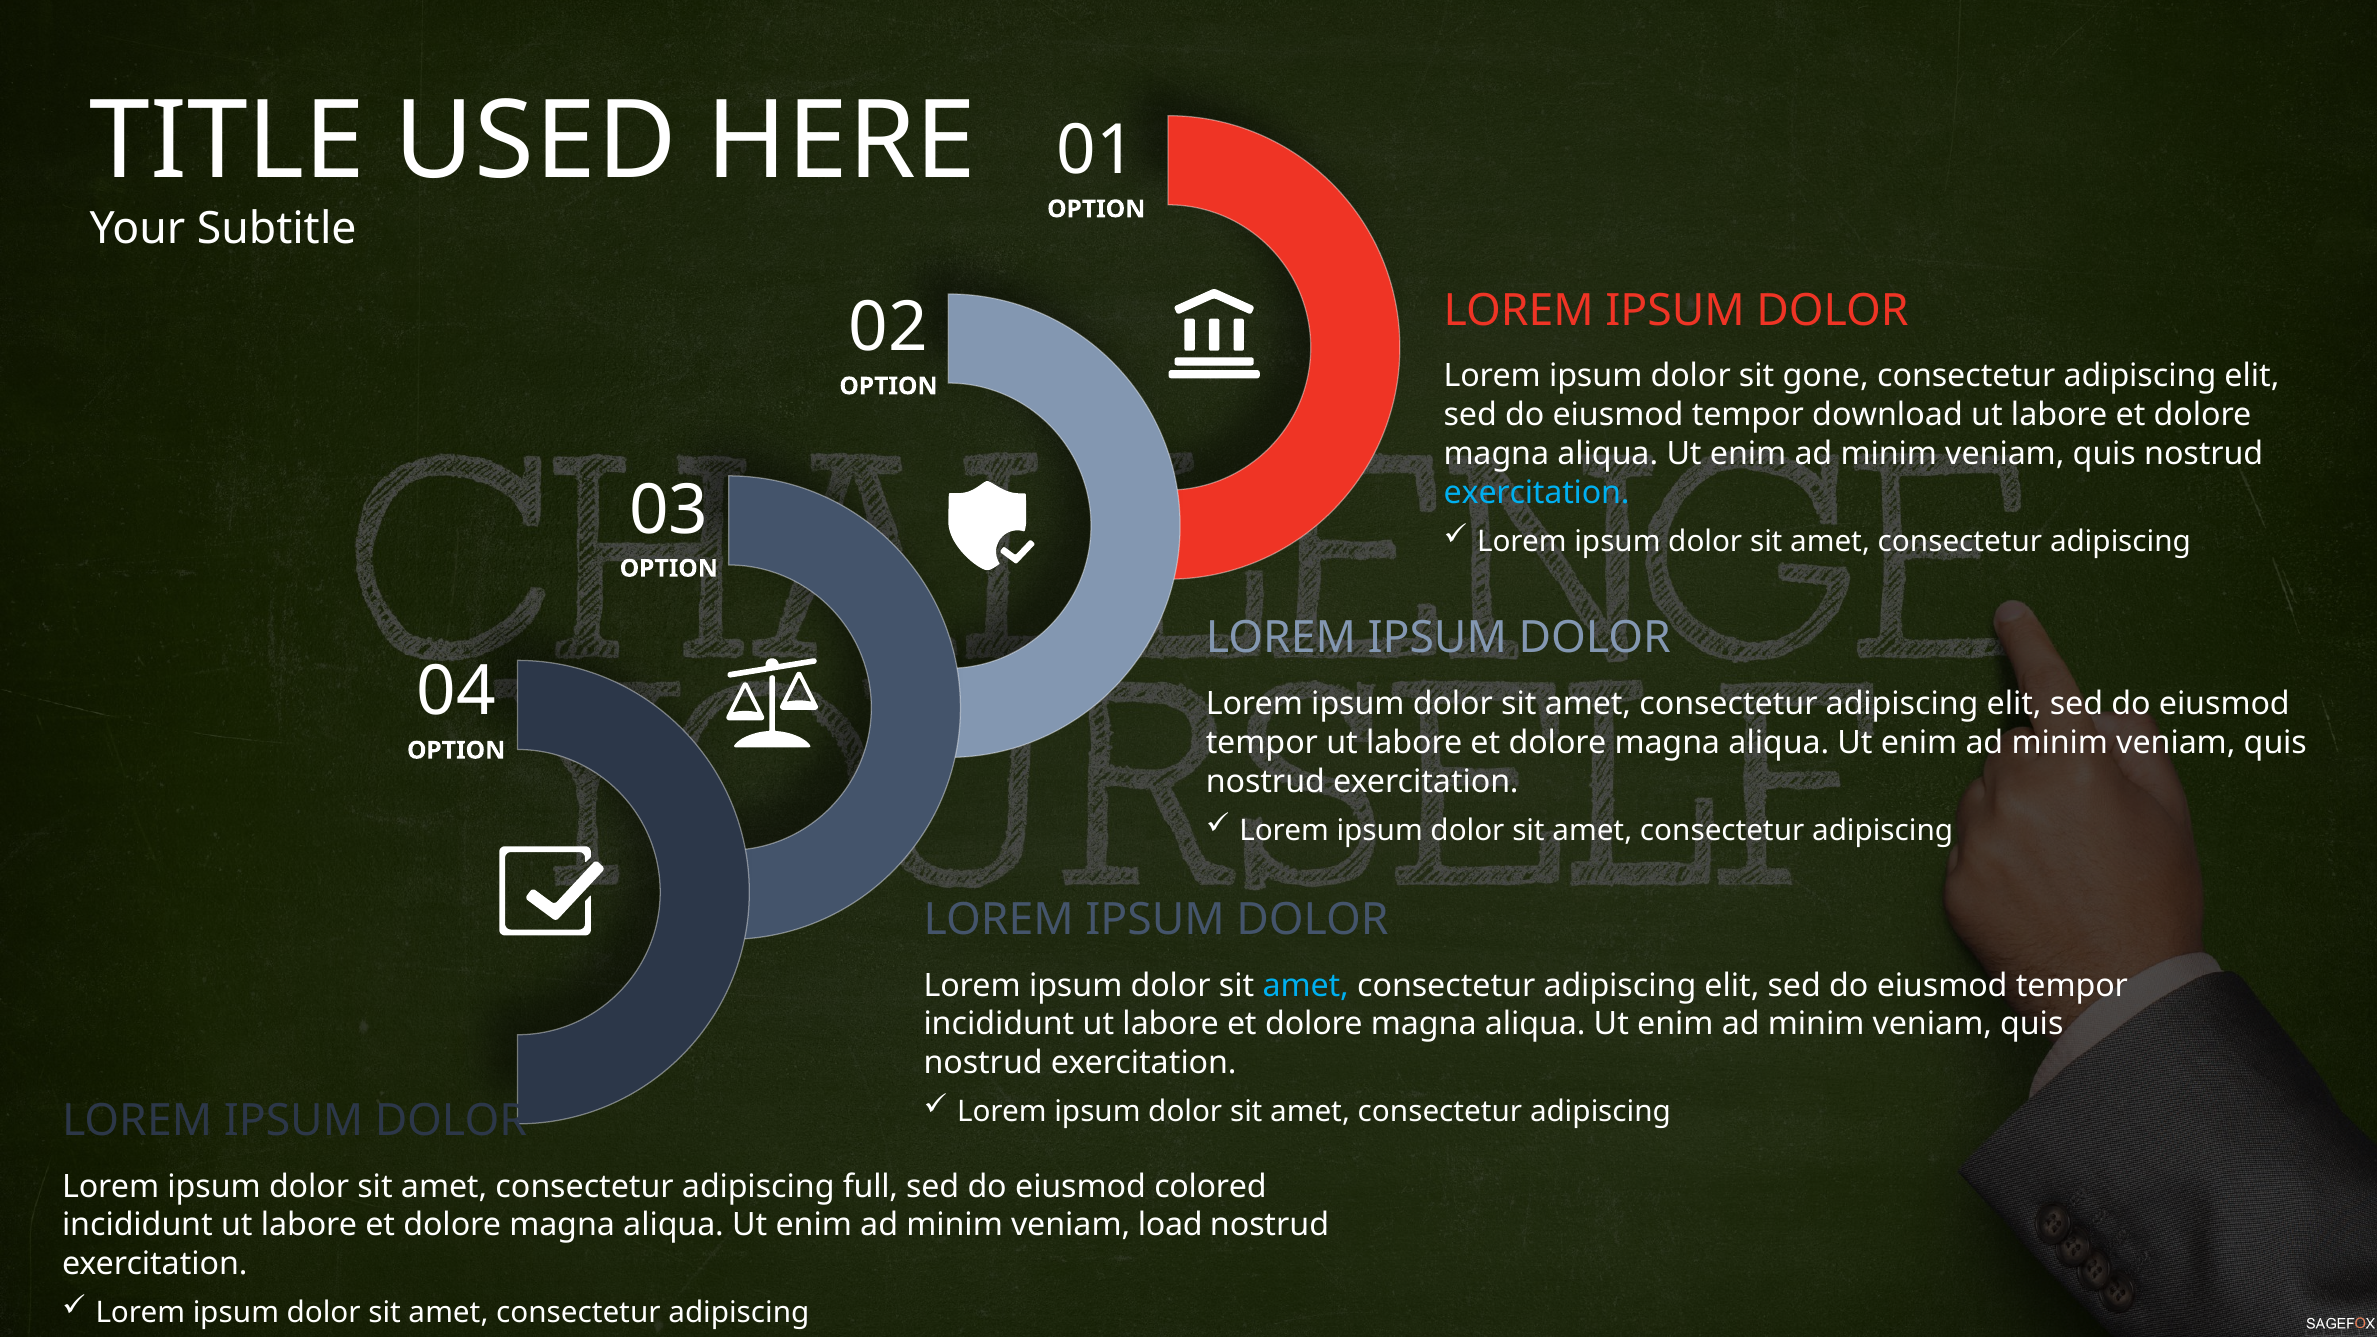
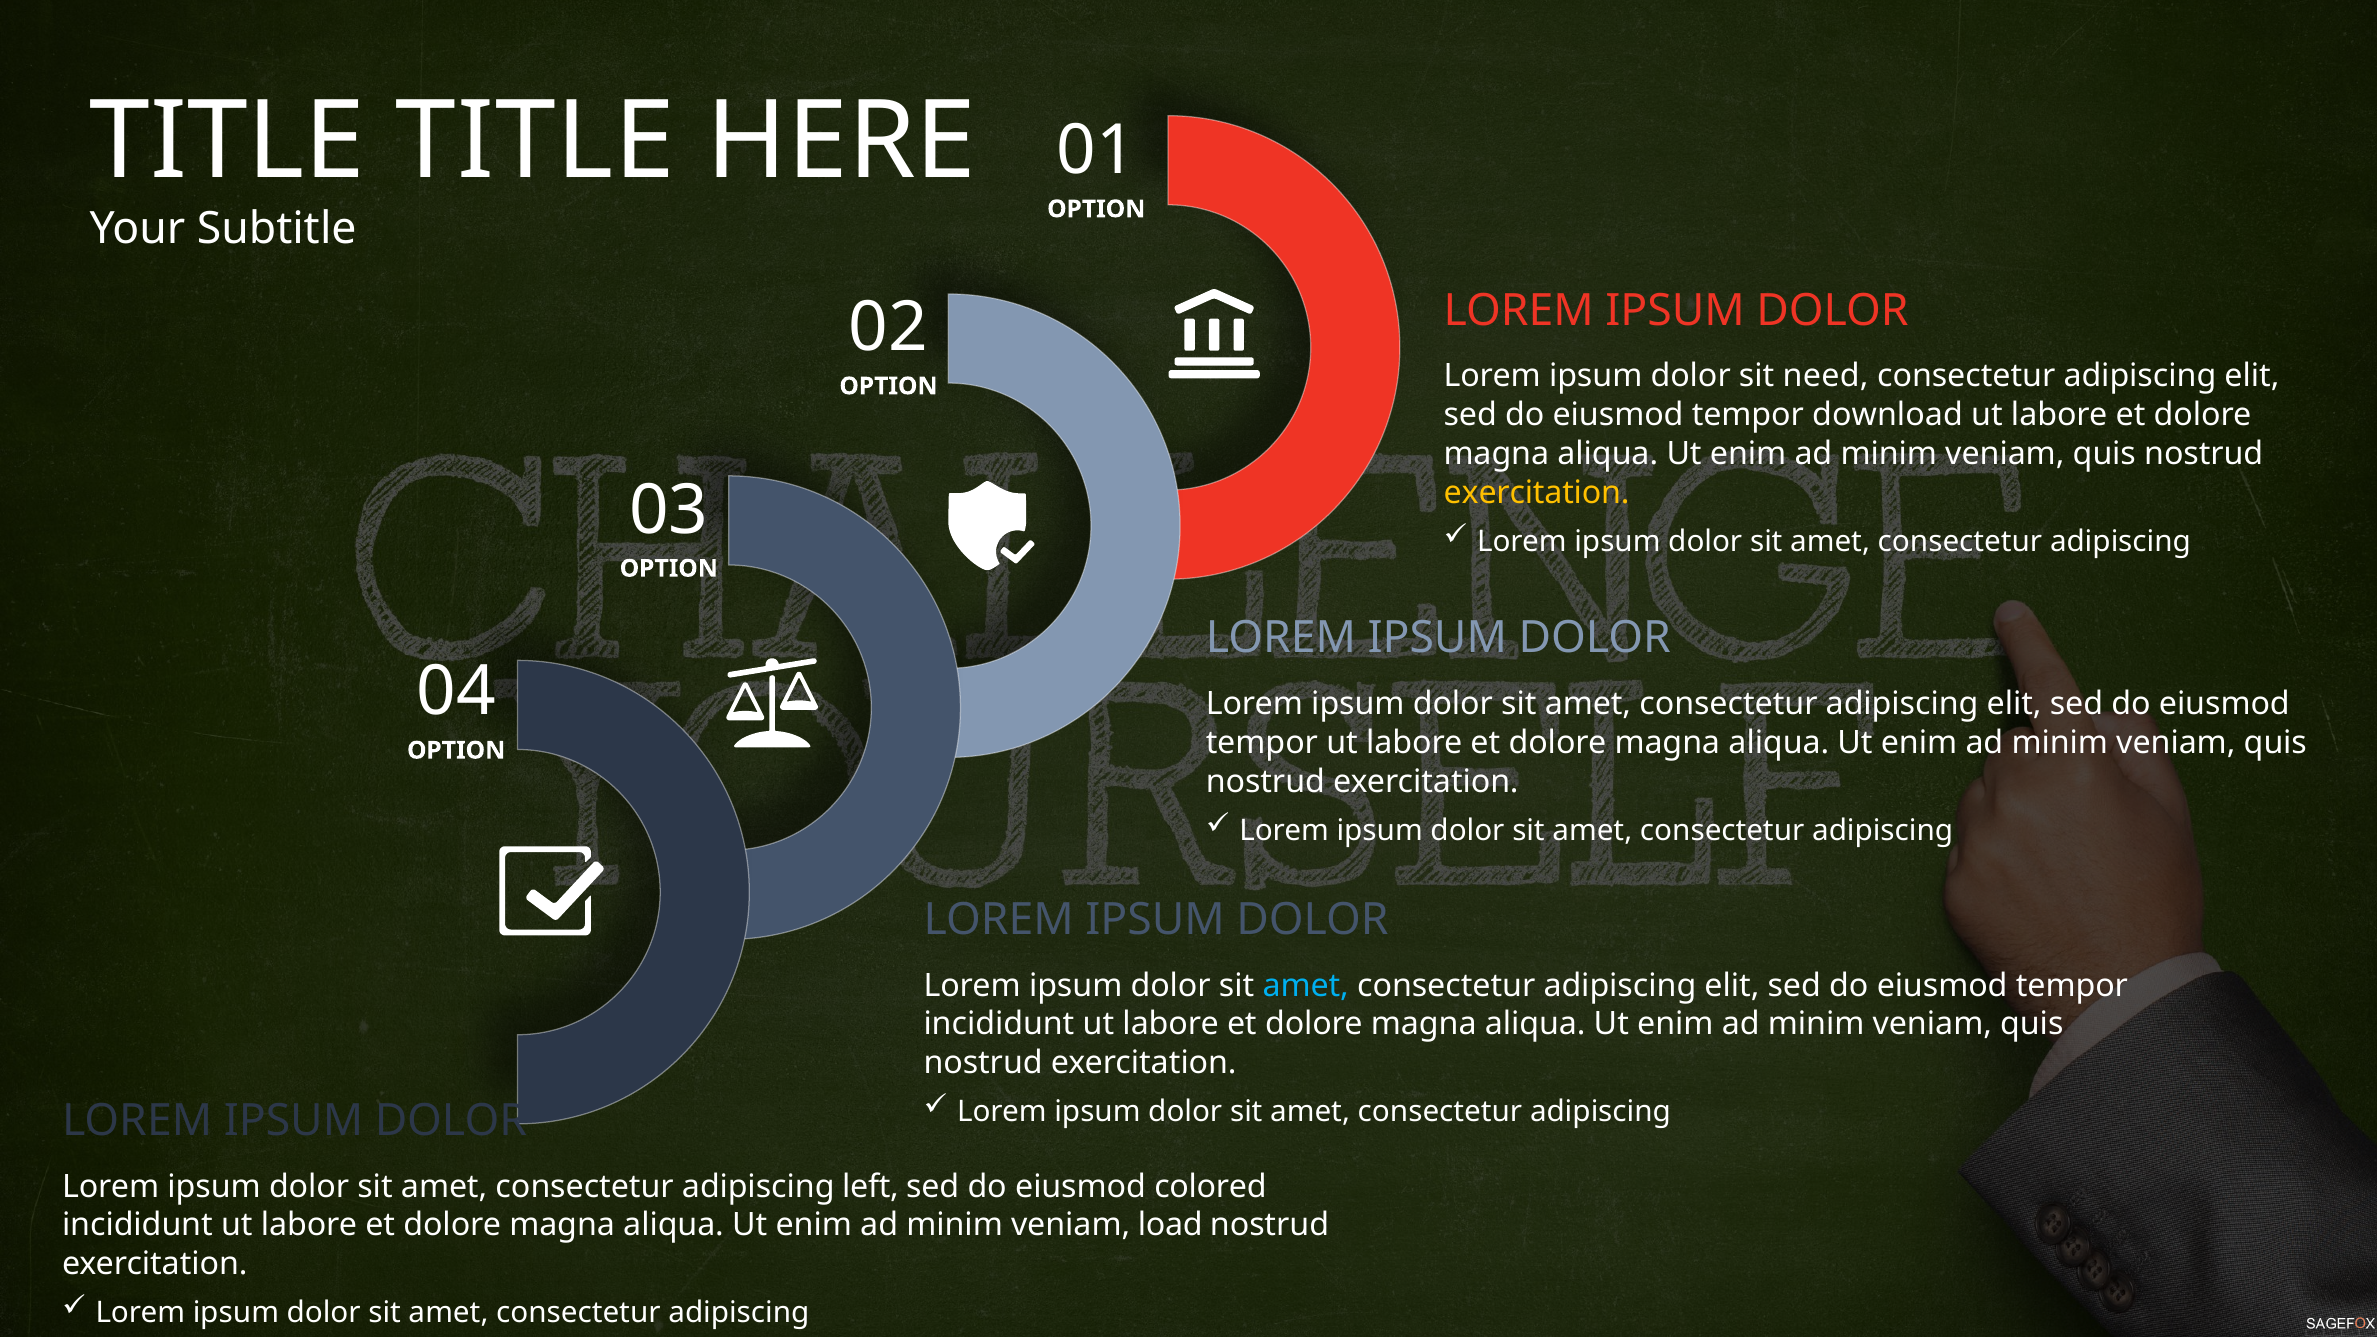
TITLE USED: USED -> TITLE
gone: gone -> need
exercitation at (1537, 492) colour: light blue -> yellow
full: full -> left
